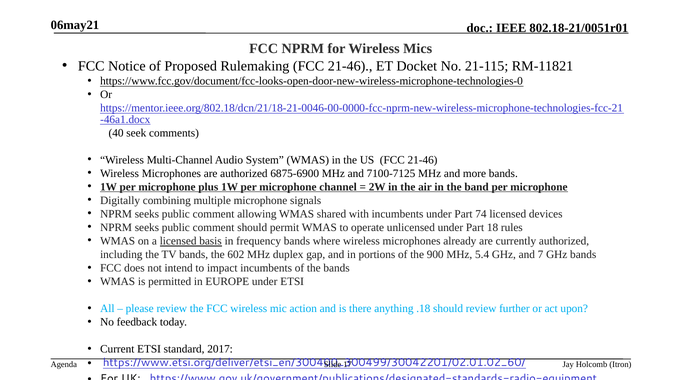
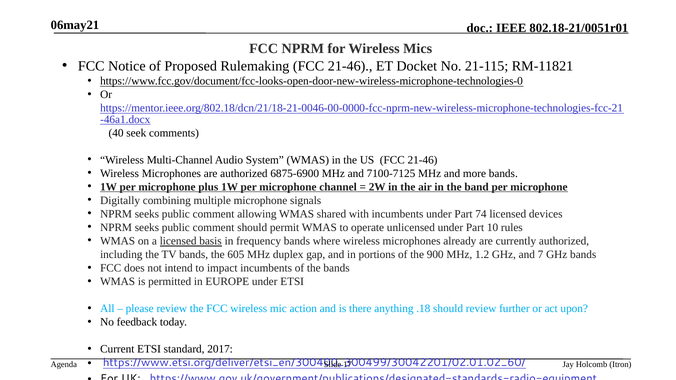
18: 18 -> 10
602: 602 -> 605
5.4: 5.4 -> 1.2
